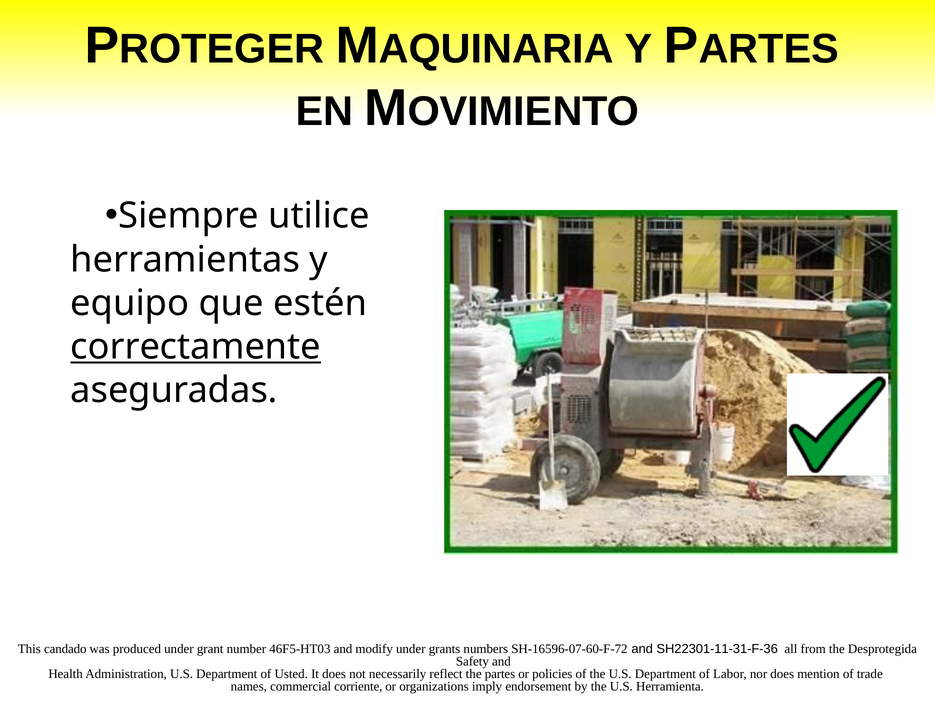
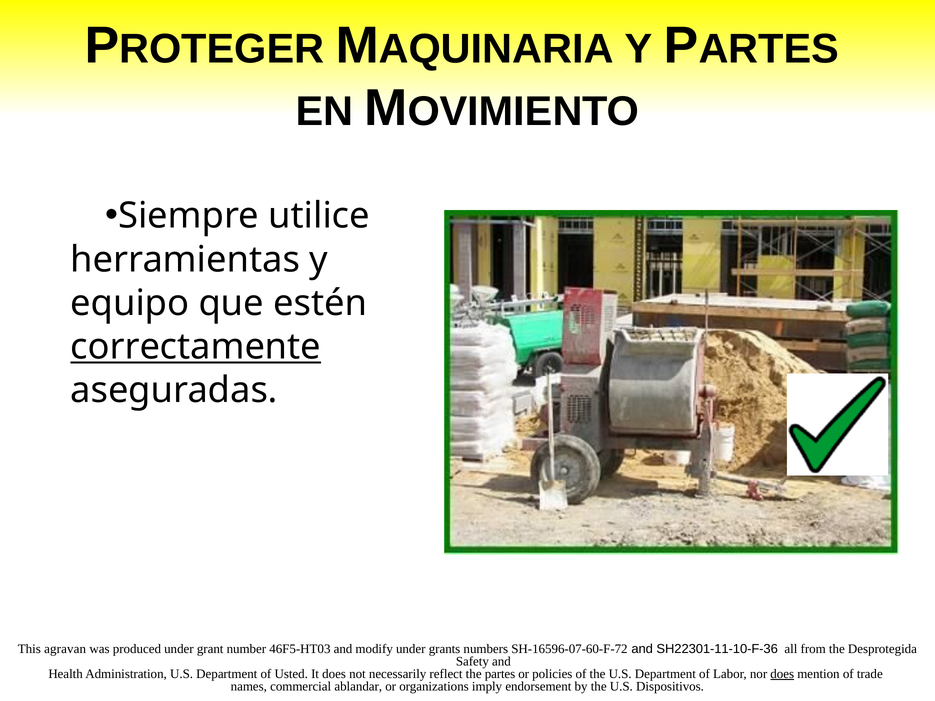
candado: candado -> agravan
SH22301-11-31-F-36: SH22301-11-31-F-36 -> SH22301-11-10-F-36
does at (782, 674) underline: none -> present
corriente: corriente -> ablandar
Herramienta: Herramienta -> Dispositivos
